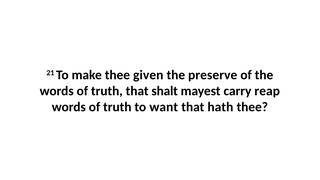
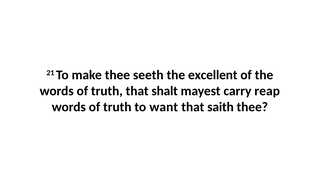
given: given -> seeth
preserve: preserve -> excellent
hath: hath -> saith
